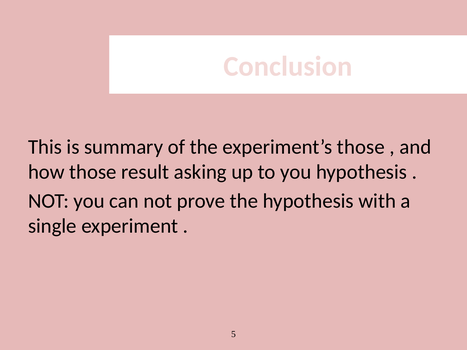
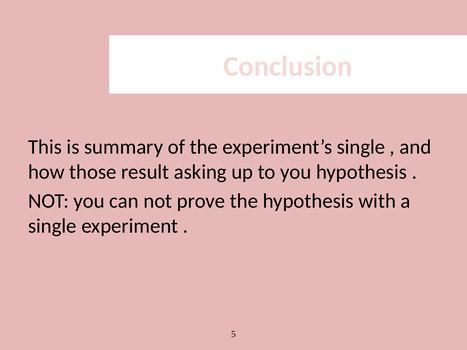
experiment’s those: those -> single
